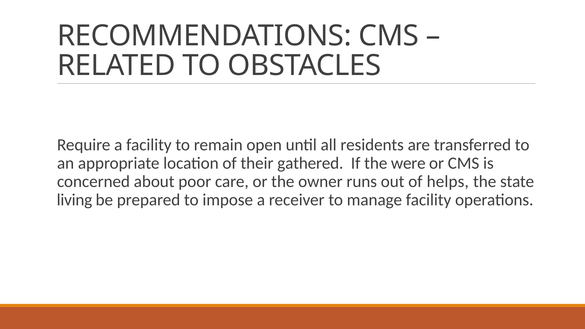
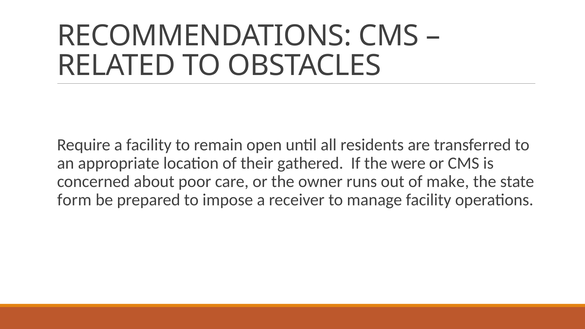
helps: helps -> make
living: living -> form
